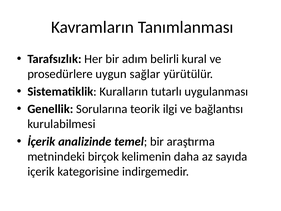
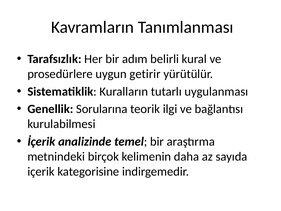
sağlar: sağlar -> getirir
